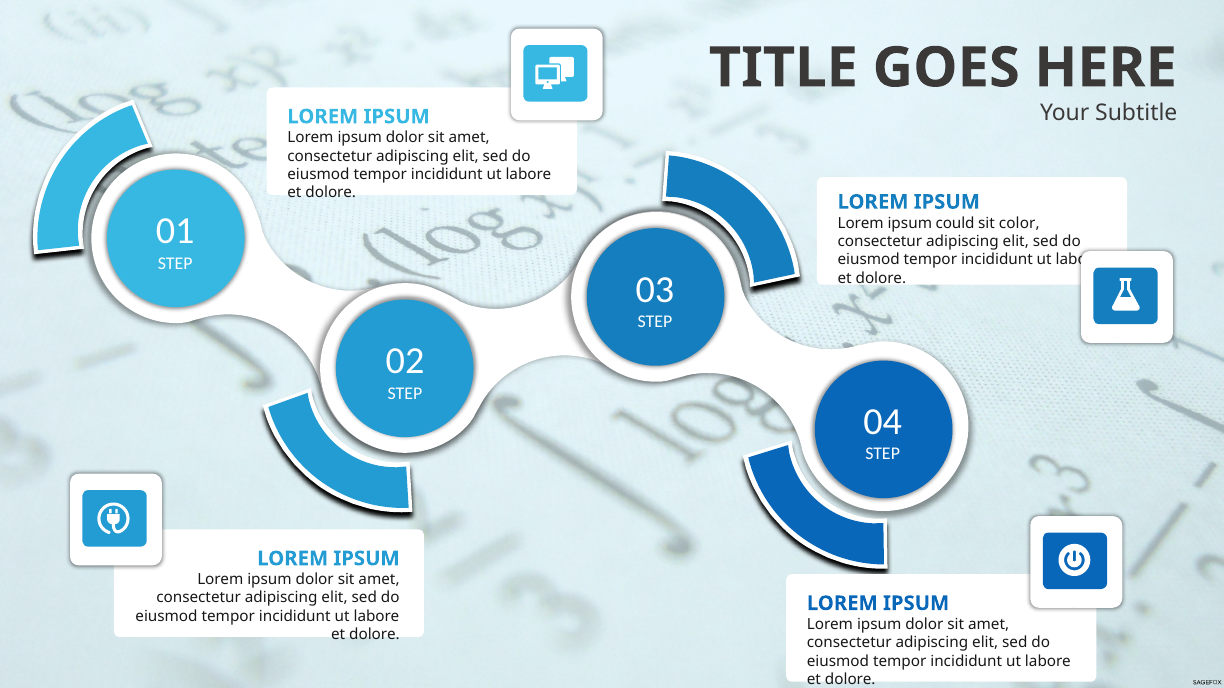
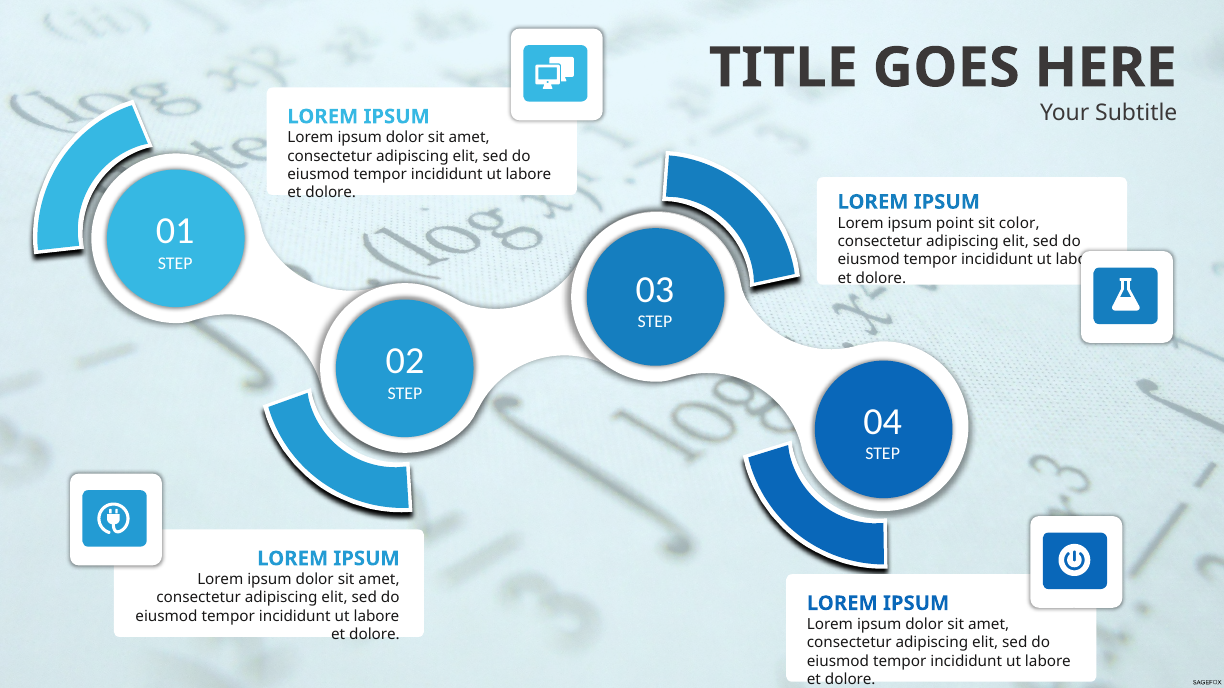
could: could -> point
